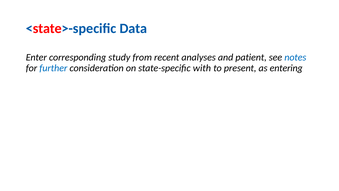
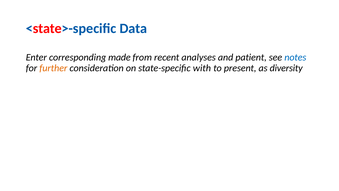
study: study -> made
further colour: blue -> orange
entering: entering -> diversity
